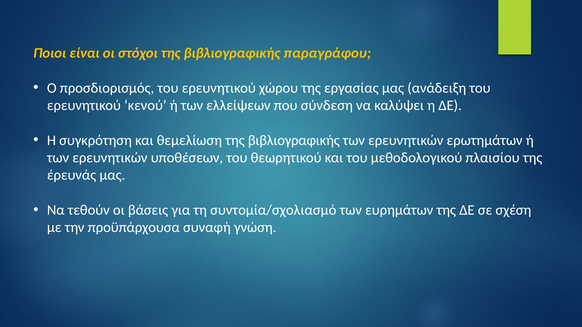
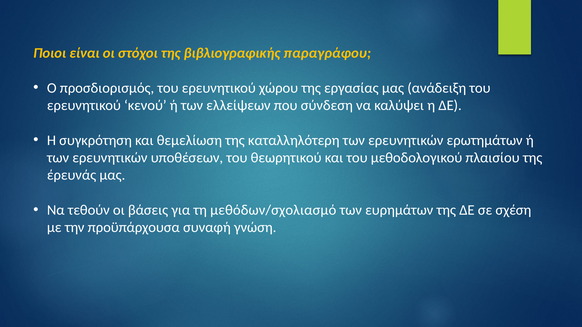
θεμελίωση της βιβλιογραφικής: βιβλιογραφικής -> καταλληλότερη
συντομία/σχολιασμό: συντομία/σχολιασμό -> μεθόδων/σχολιασμό
